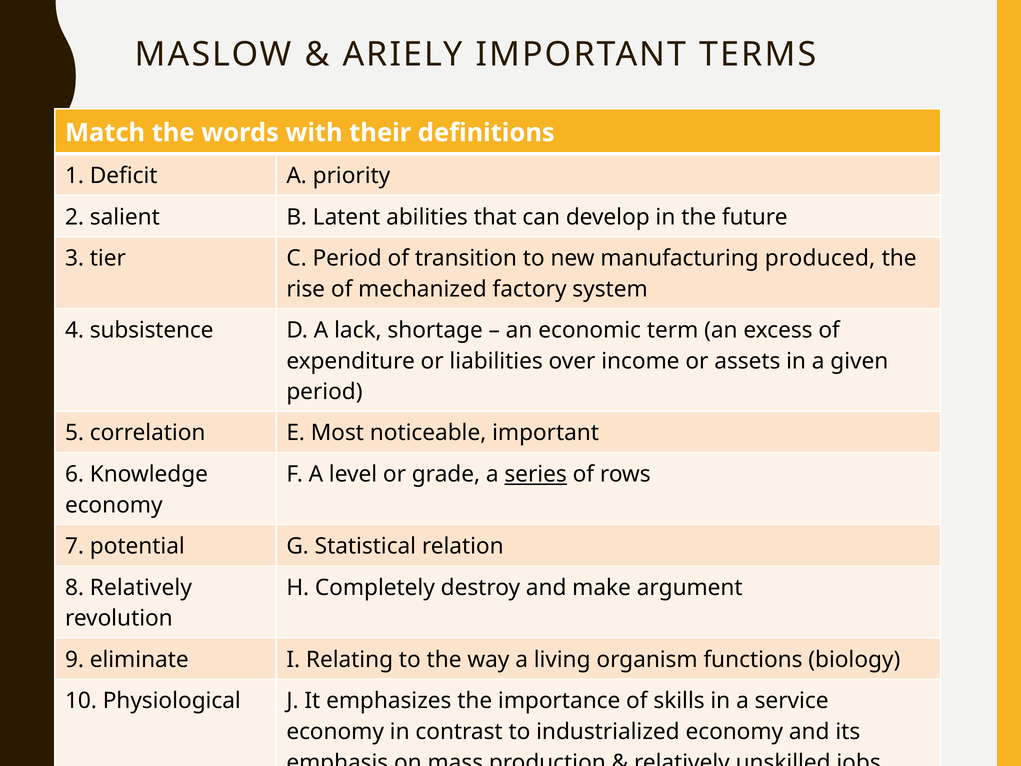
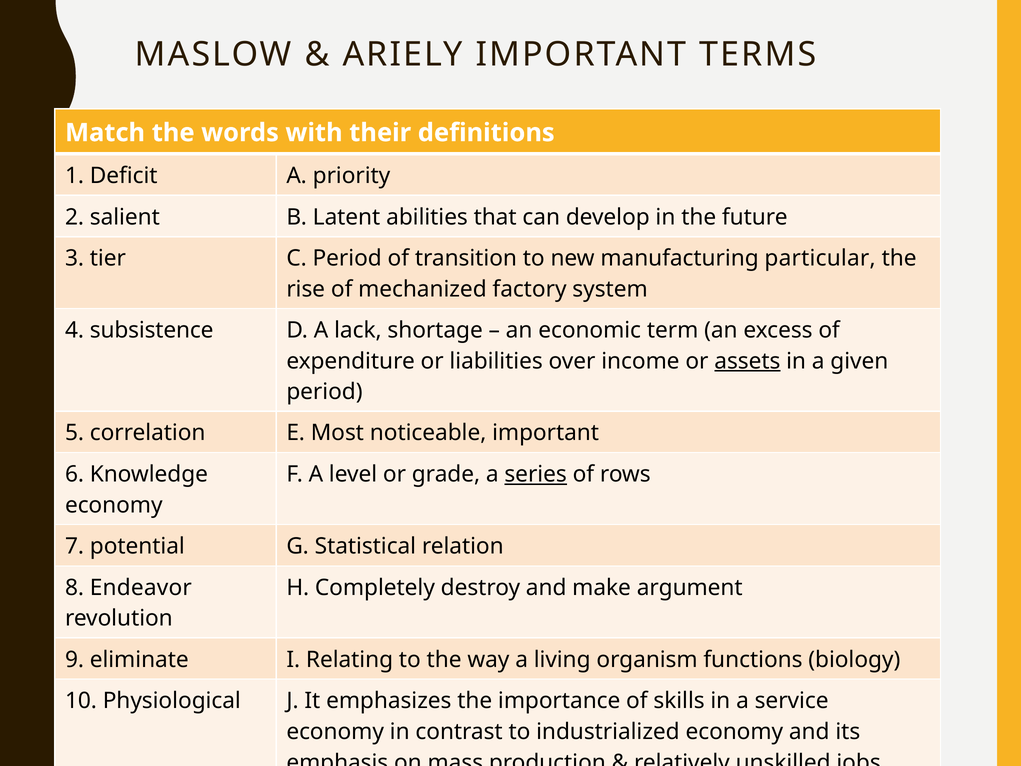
produced: produced -> particular
assets underline: none -> present
8 Relatively: Relatively -> Endeavor
